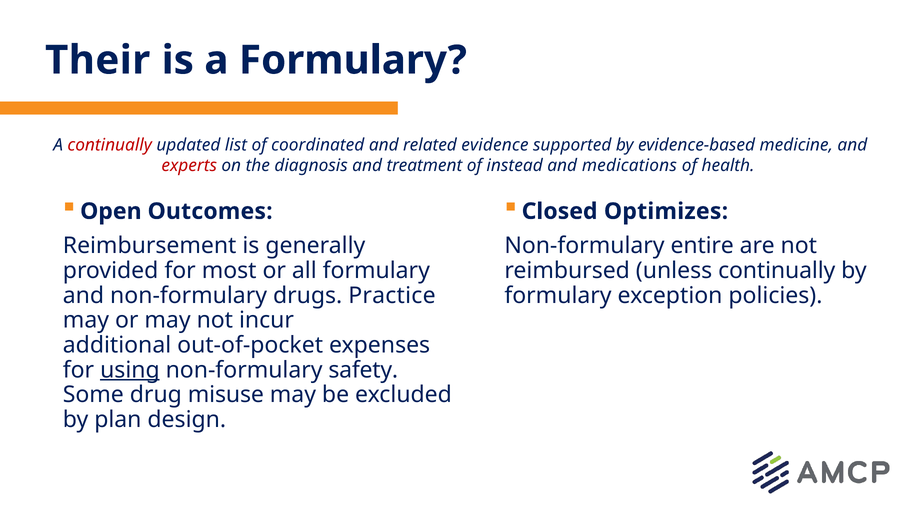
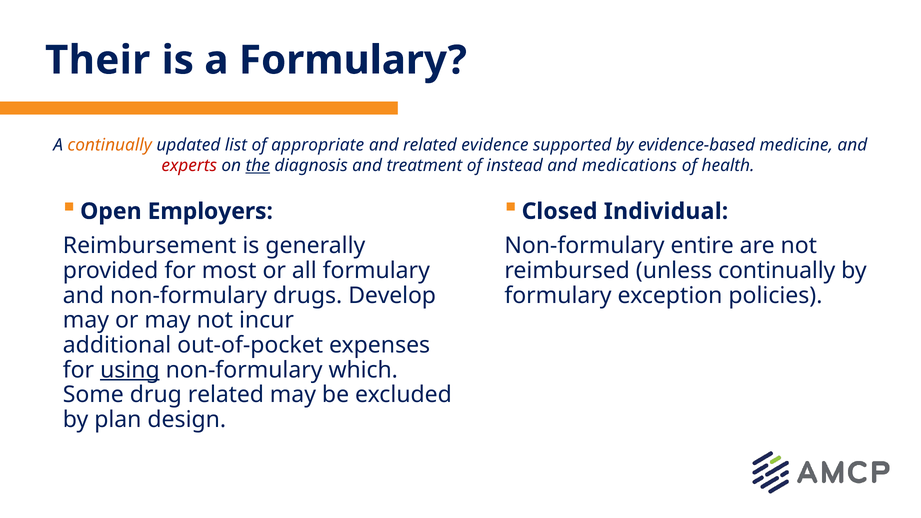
continually at (110, 145) colour: red -> orange
coordinated: coordinated -> appropriate
the underline: none -> present
Outcomes: Outcomes -> Employers
Optimizes: Optimizes -> Individual
Practice: Practice -> Develop
safety: safety -> which
drug misuse: misuse -> related
